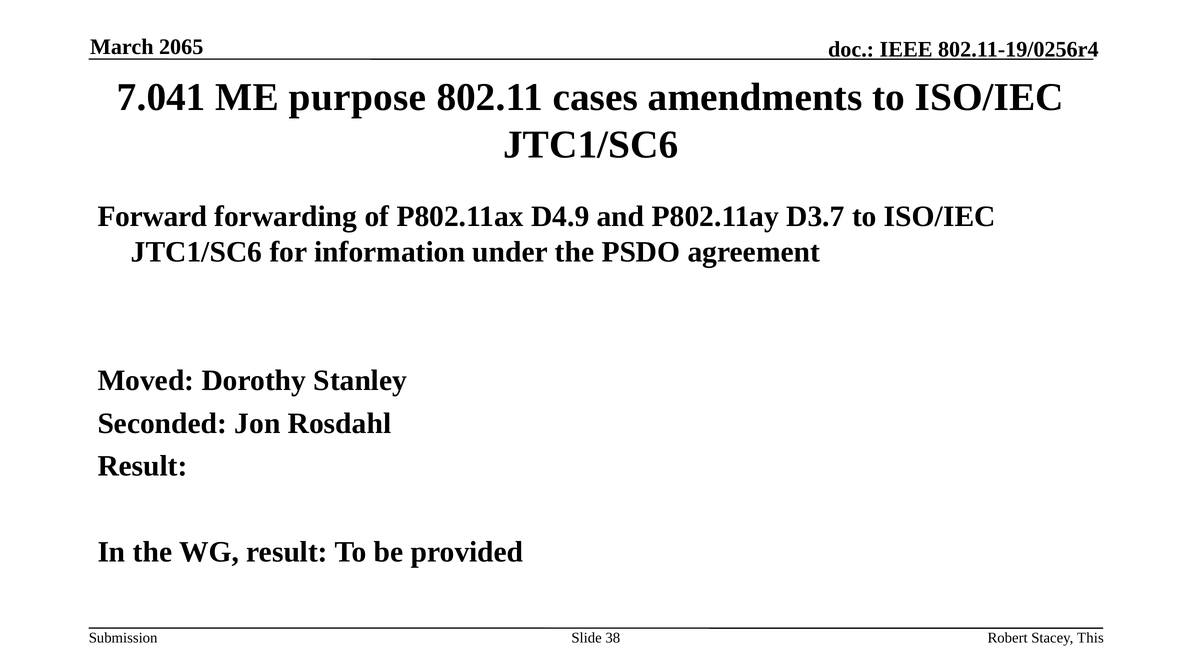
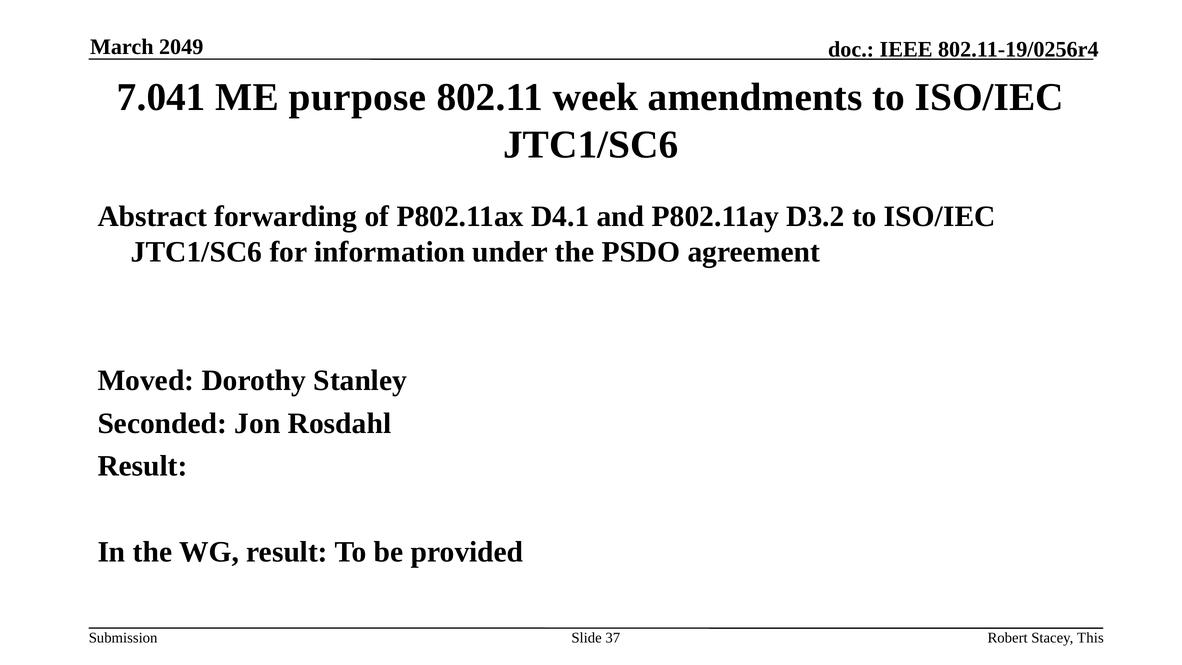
2065: 2065 -> 2049
cases: cases -> week
Forward: Forward -> Abstract
D4.9: D4.9 -> D4.1
D3.7: D3.7 -> D3.2
38: 38 -> 37
